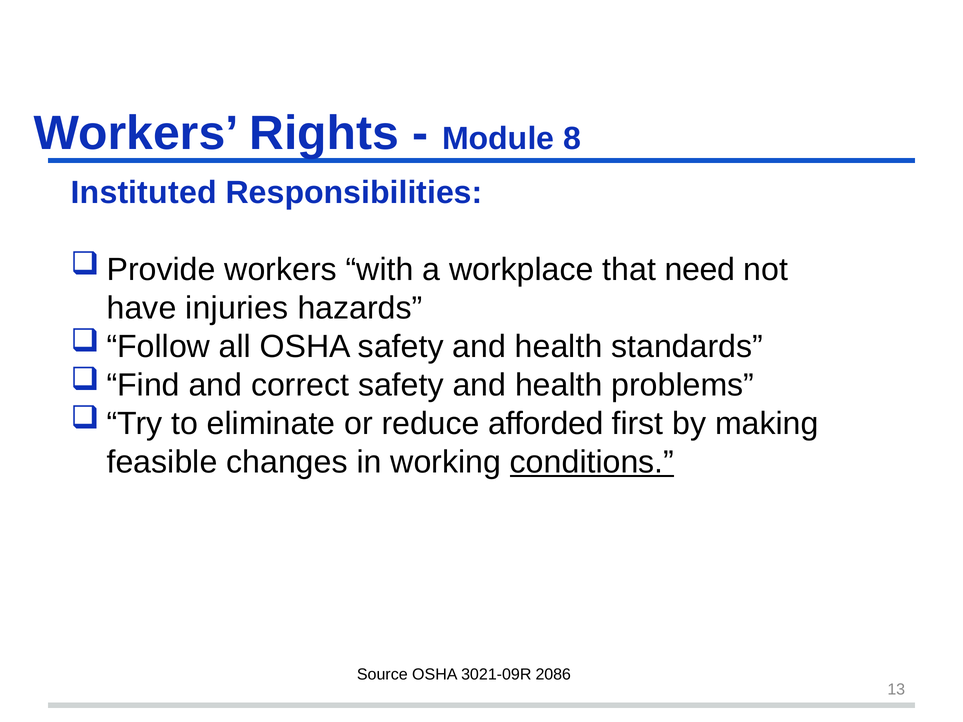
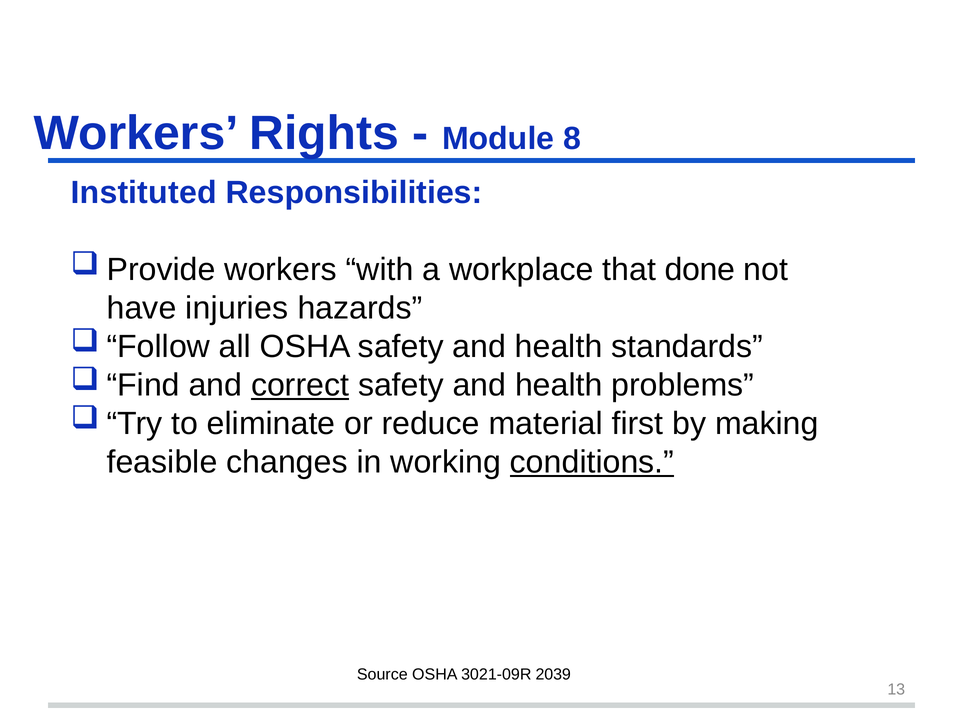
need: need -> done
correct underline: none -> present
afforded: afforded -> material
2086: 2086 -> 2039
